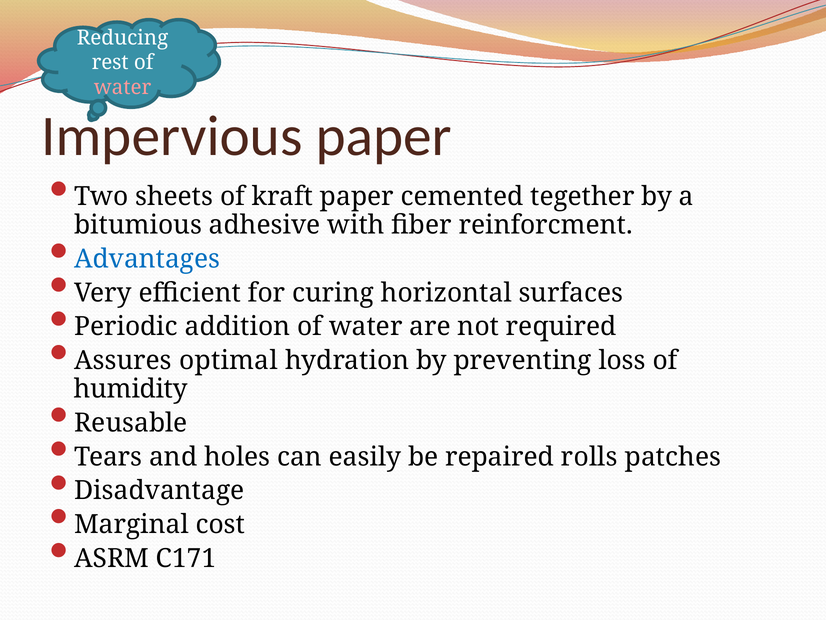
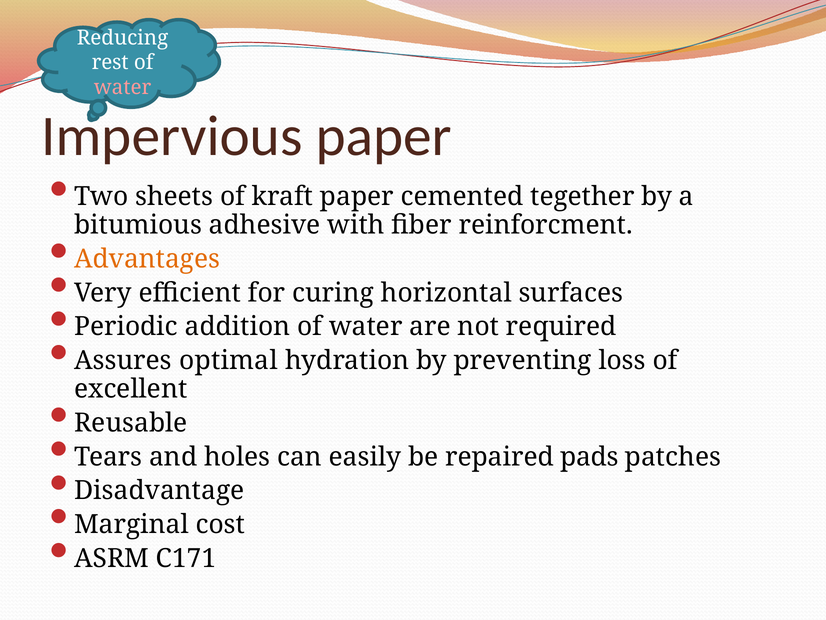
Advantages colour: blue -> orange
humidity: humidity -> excellent
rolls: rolls -> pads
